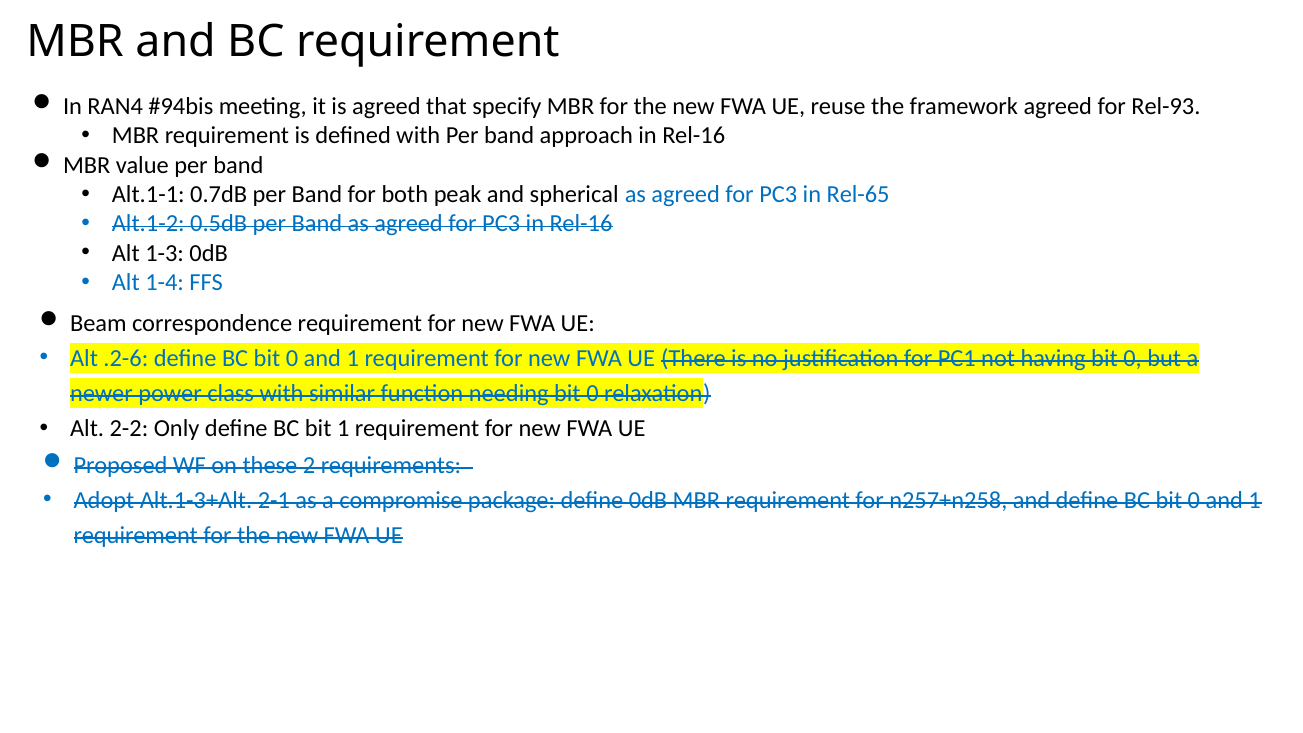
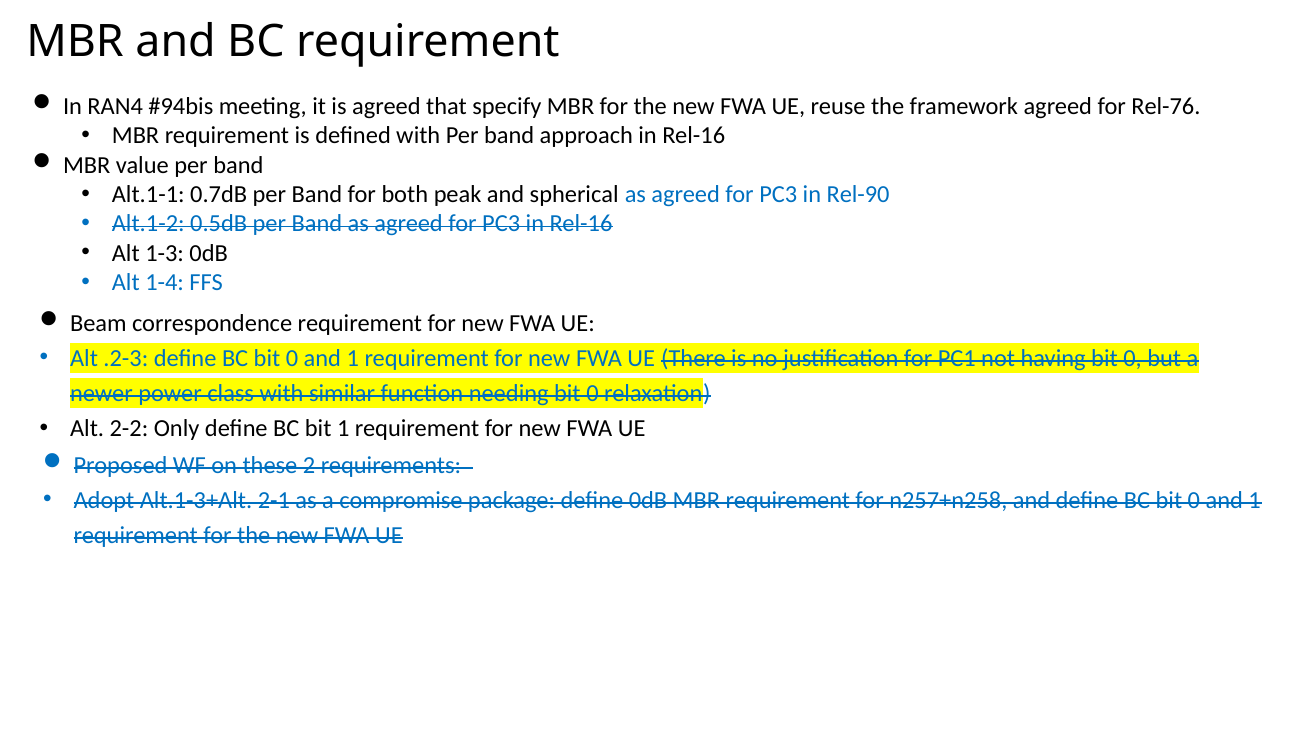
Rel-93: Rel-93 -> Rel-76
Rel-65: Rel-65 -> Rel-90
.2-6: .2-6 -> .2-3
